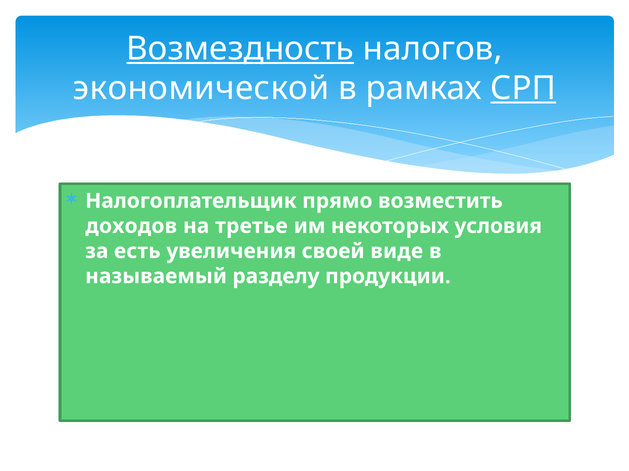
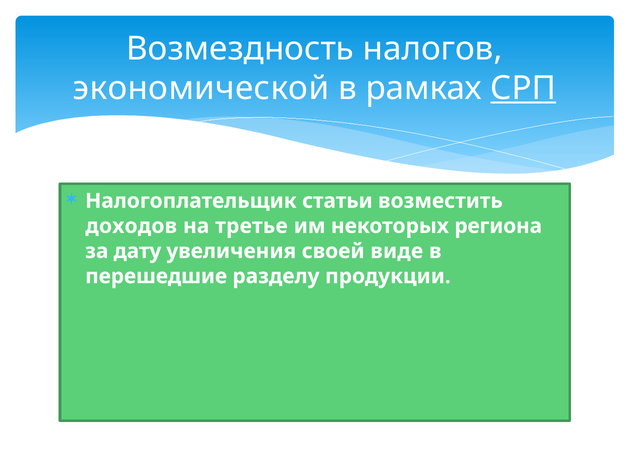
Возмездность underline: present -> none
прямо: прямо -> статьи
условия: условия -> региона
есть: есть -> дату
называемый: называемый -> перешедшие
